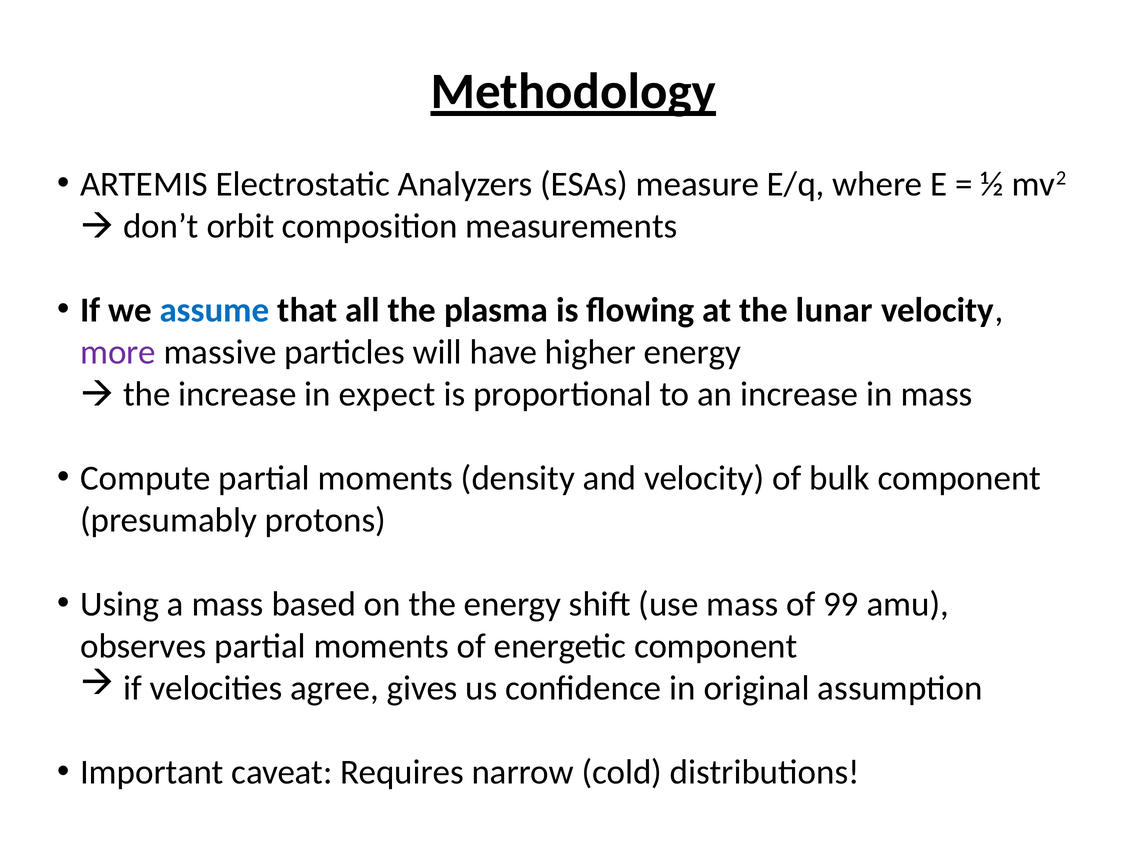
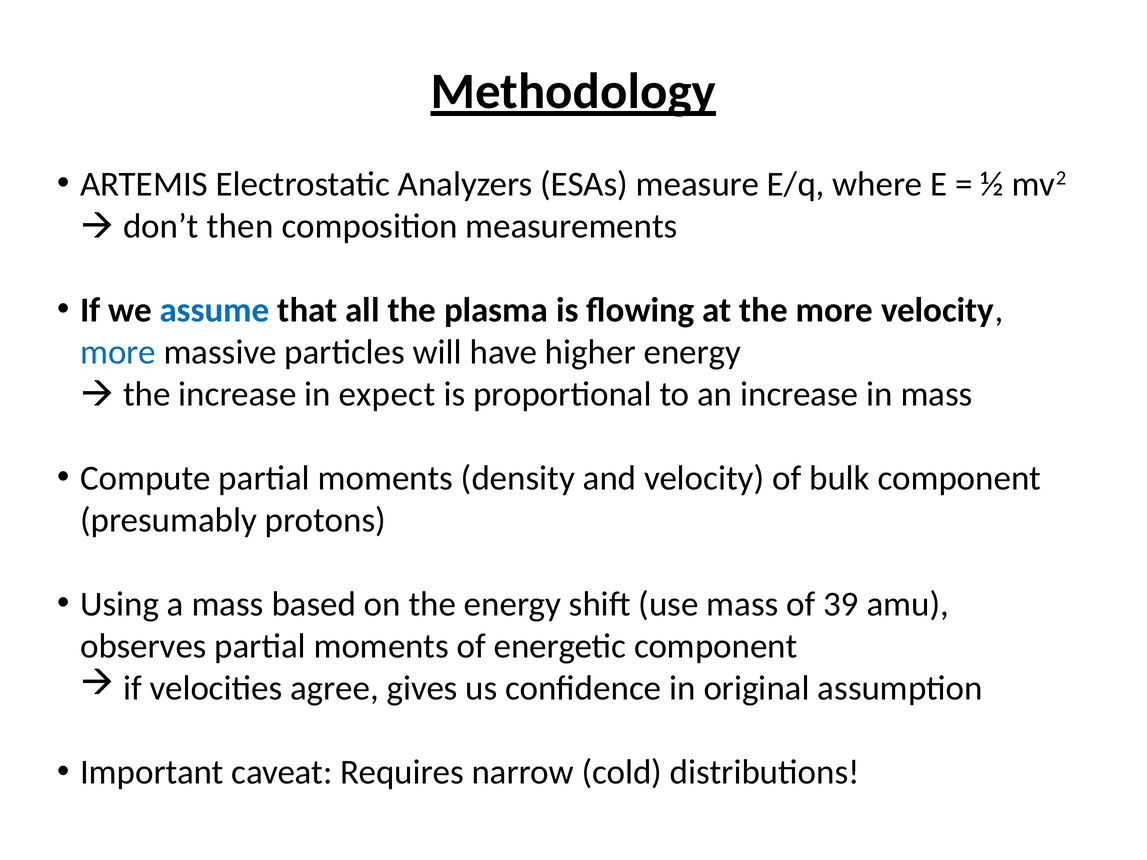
orbit: orbit -> then
the lunar: lunar -> more
more at (118, 352) colour: purple -> blue
99: 99 -> 39
